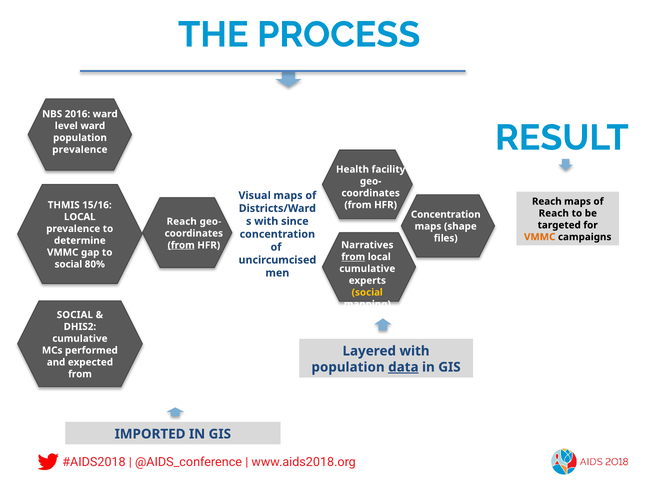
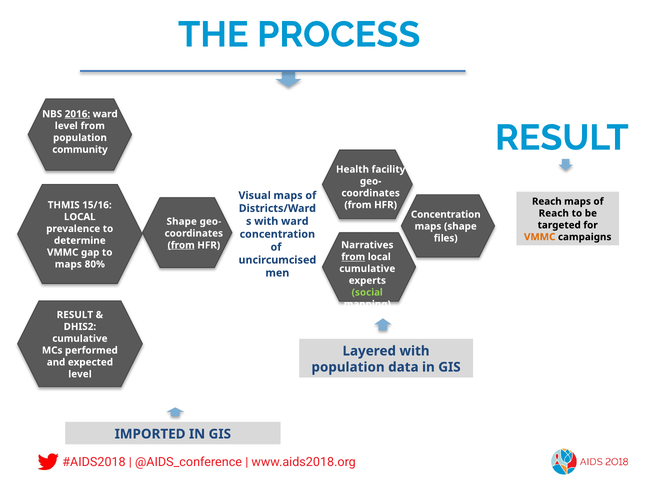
2016 underline: none -> present
level ward: ward -> from
prevalence at (80, 150): prevalence -> community
with since: since -> ward
Reach at (182, 222): Reach -> Shape
social at (68, 265): social -> maps
social at (367, 293) colour: yellow -> light green
SOCIAL at (75, 315): SOCIAL -> RESULT
data underline: present -> none
from at (80, 374): from -> level
